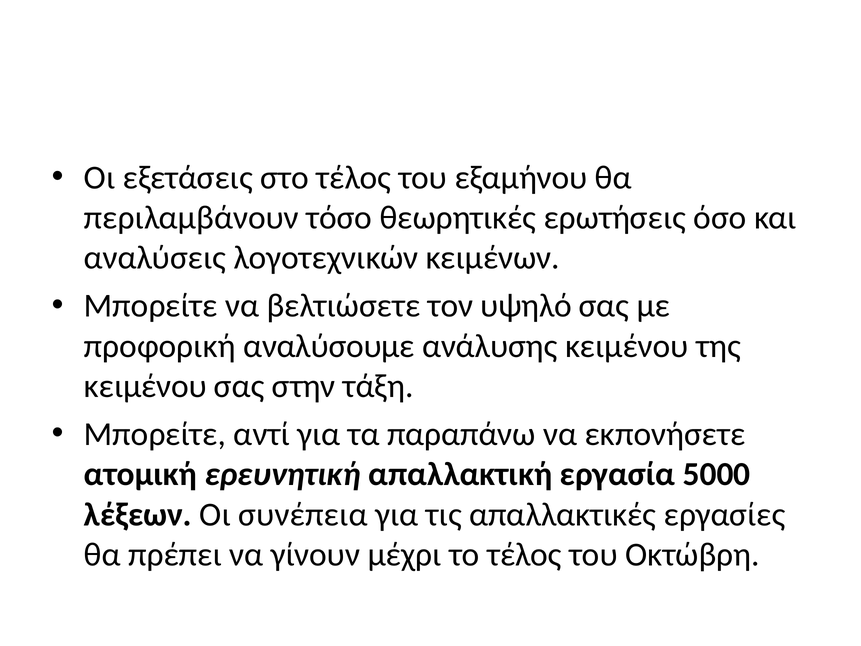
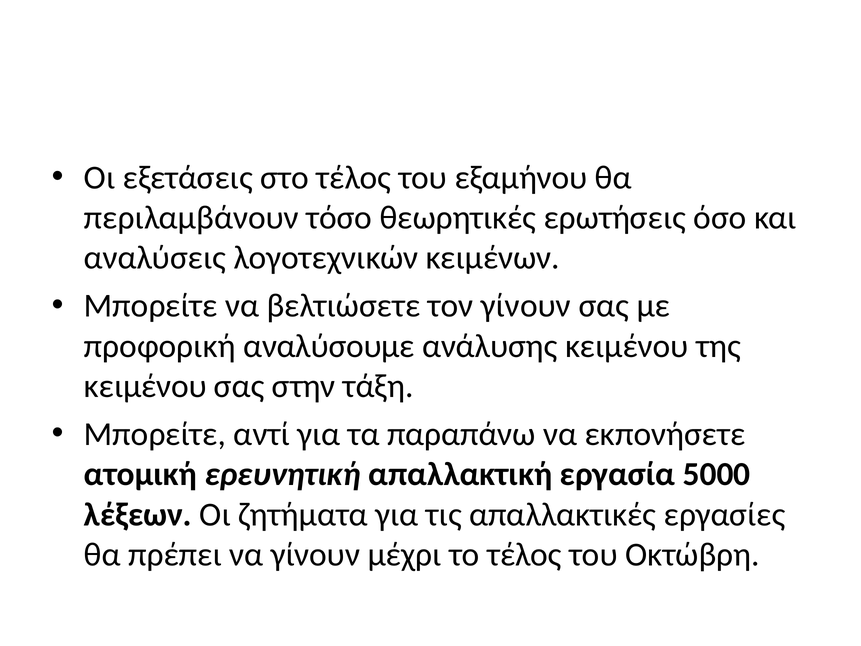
τον υψηλό: υψηλό -> γίνουν
συνέπεια: συνέπεια -> ζητήματα
